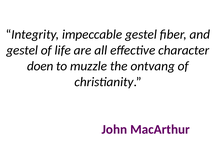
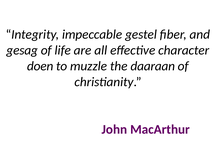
gestel at (22, 50): gestel -> gesag
ontvang: ontvang -> daaraan
